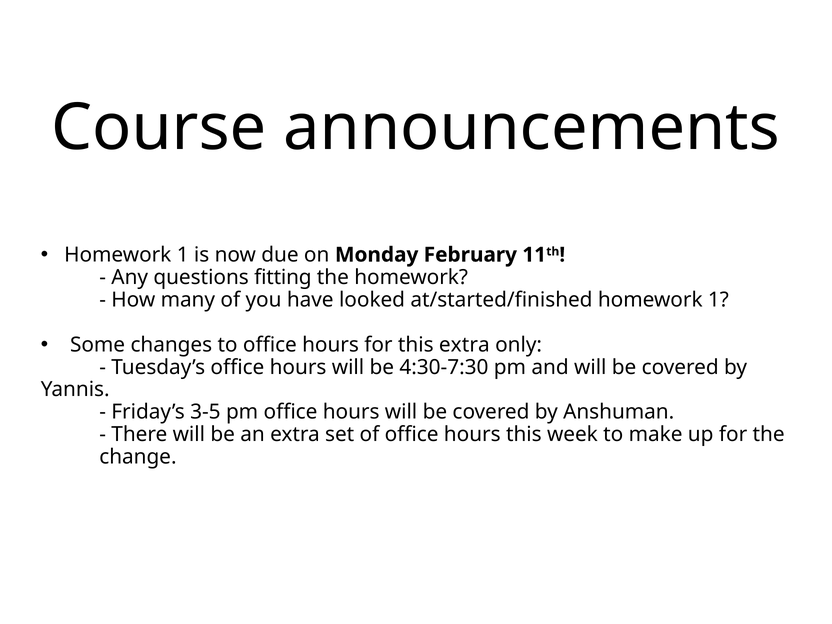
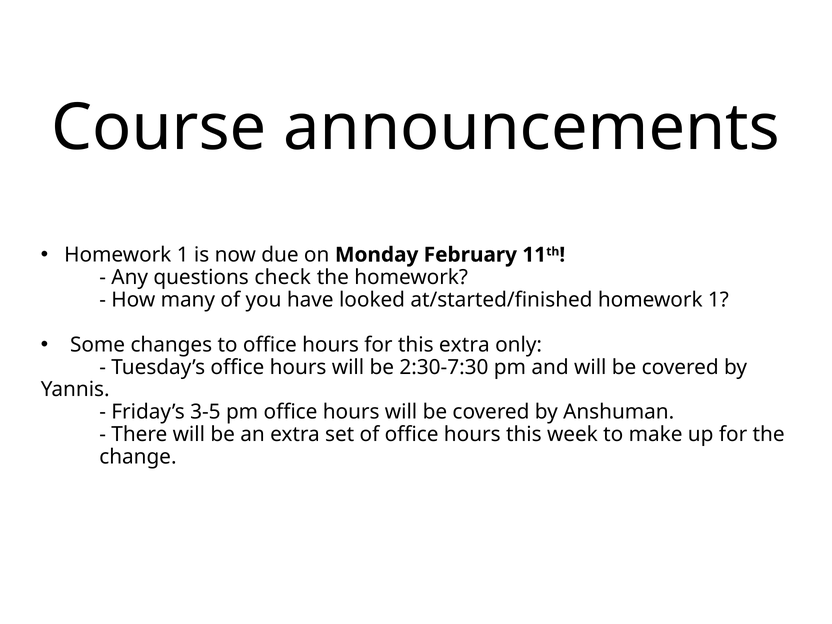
fitting: fitting -> check
4:30-7:30: 4:30-7:30 -> 2:30-7:30
